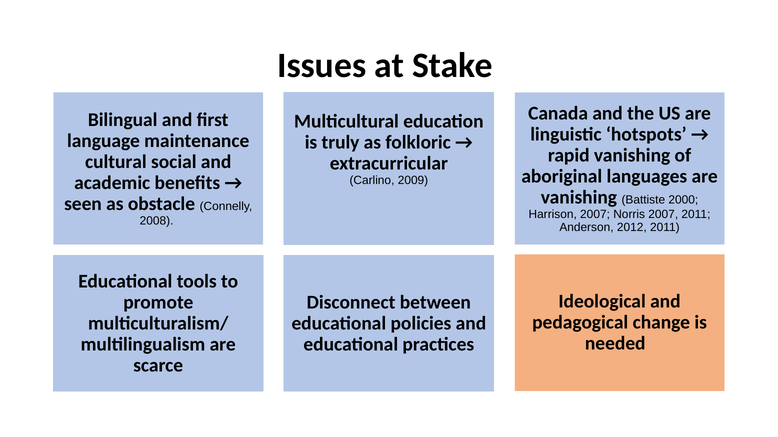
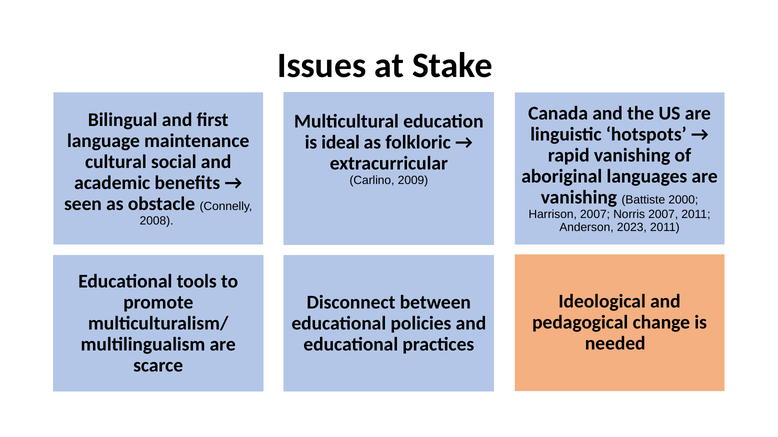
truly: truly -> ideal
2012: 2012 -> 2023
